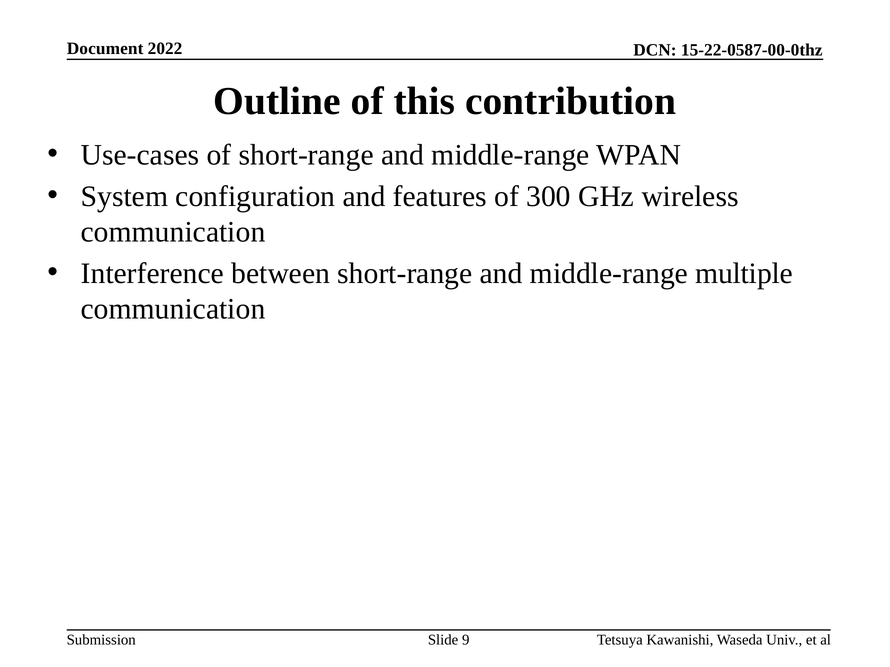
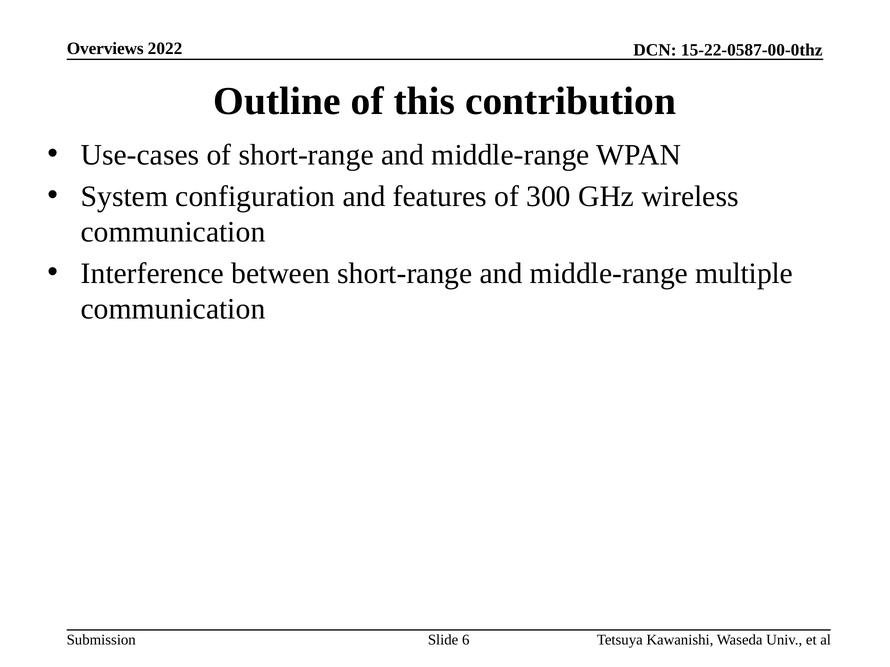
Document: Document -> Overviews
9: 9 -> 6
